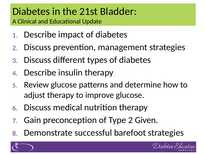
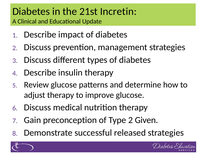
Bladder: Bladder -> Incretin
barefoot: barefoot -> released
